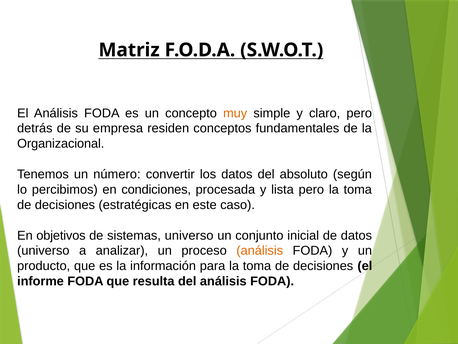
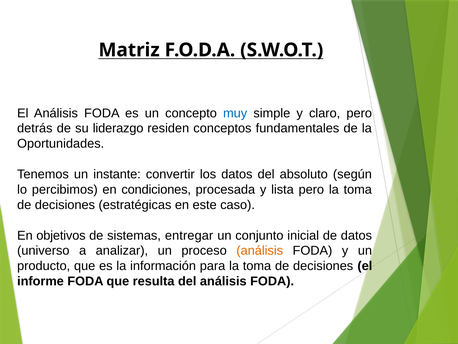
muy colour: orange -> blue
empresa: empresa -> liderazgo
Organizacional: Organizacional -> Oportunidades
número: número -> instante
sistemas universo: universo -> entregar
